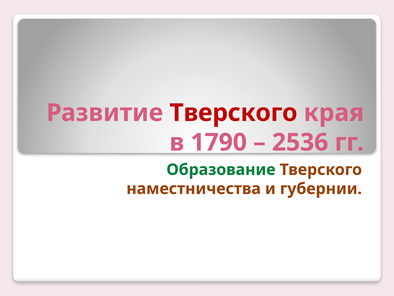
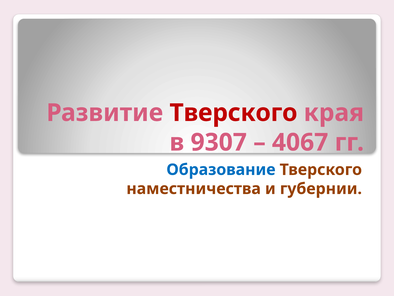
1790: 1790 -> 9307
2536: 2536 -> 4067
Образование colour: green -> blue
